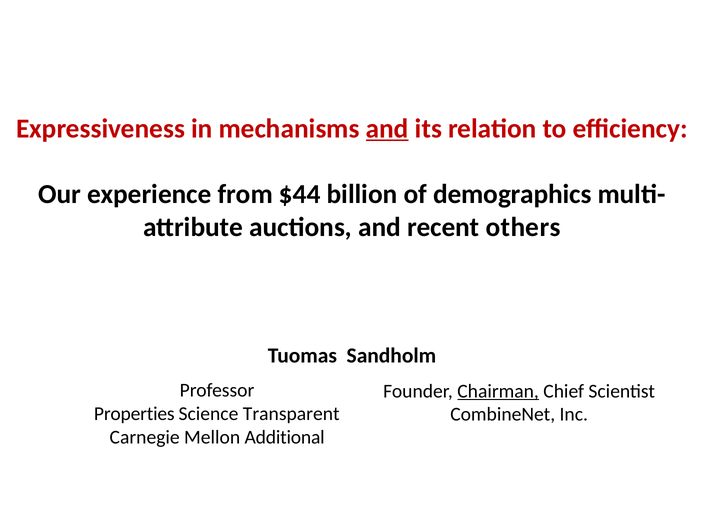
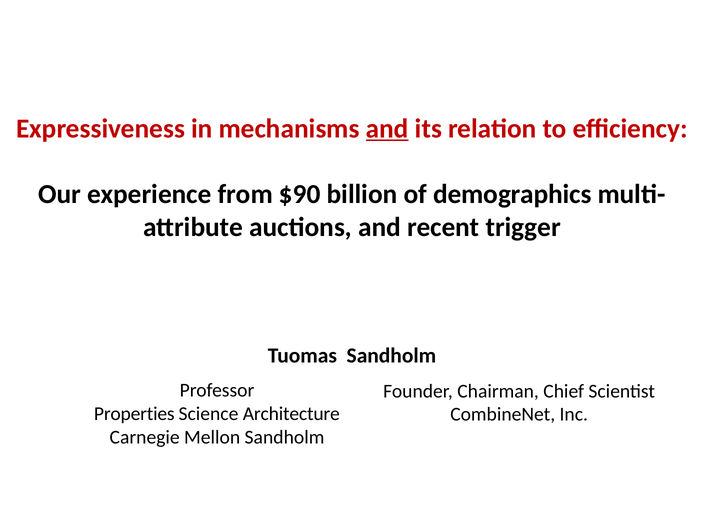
$44: $44 -> $90
others: others -> trigger
Chairman underline: present -> none
Transparent: Transparent -> Architecture
Mellon Additional: Additional -> Sandholm
